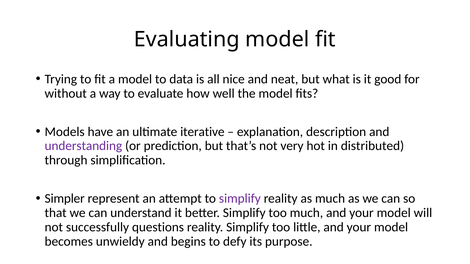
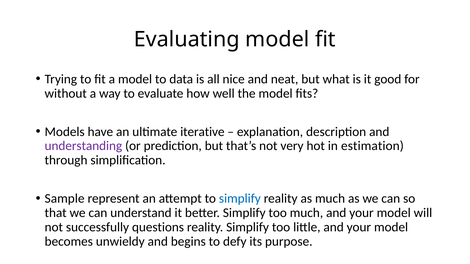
distributed: distributed -> estimation
Simpler: Simpler -> Sample
simplify at (240, 199) colour: purple -> blue
